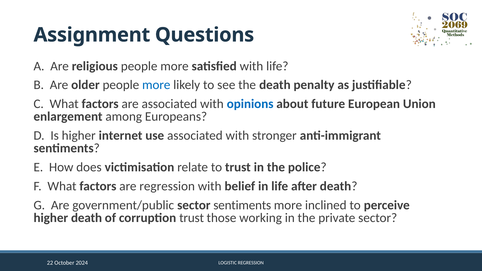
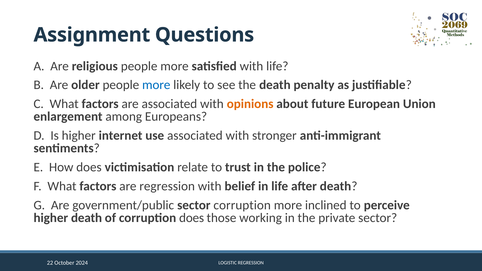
opinions colour: blue -> orange
sector sentiments: sentiments -> corruption
corruption trust: trust -> does
